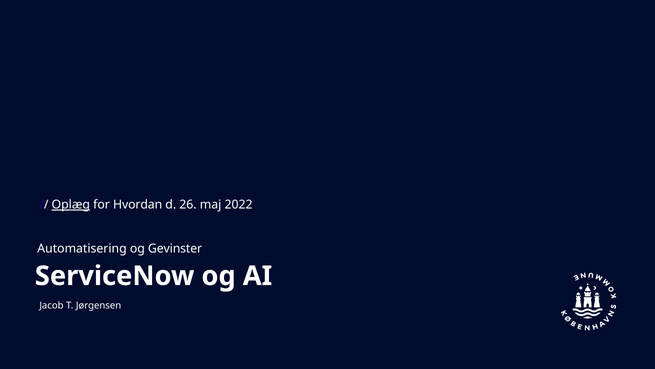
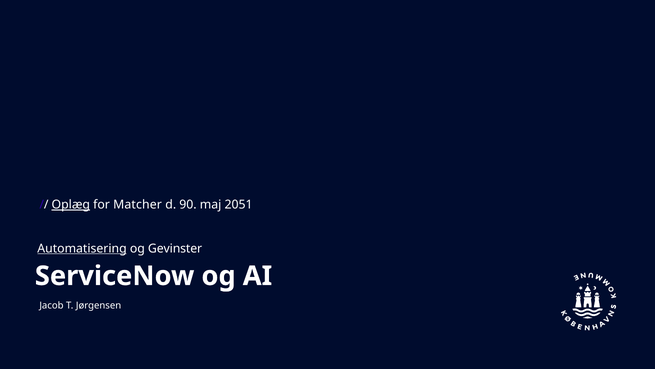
Hvordan: Hvordan -> Matcher
26: 26 -> 90
2022: 2022 -> 2051
Automatisering underline: none -> present
